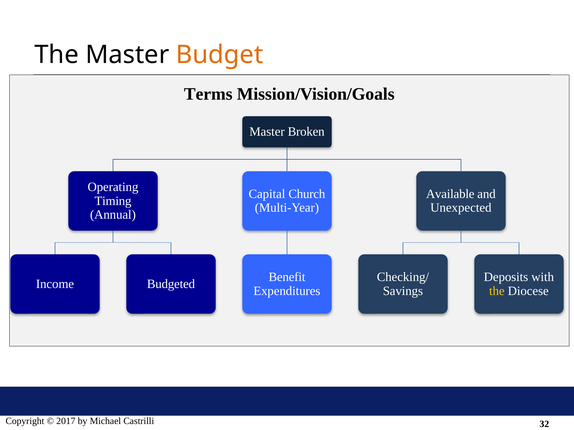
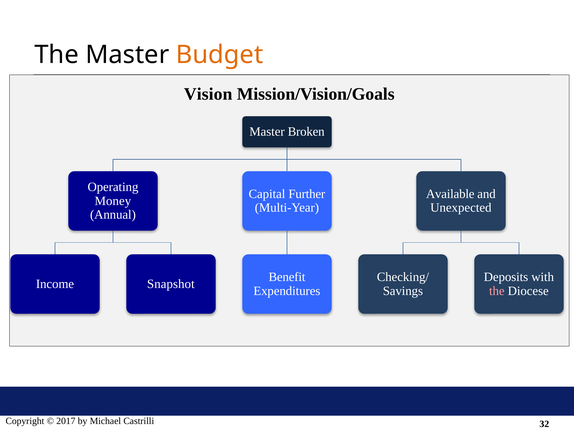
Terms: Terms -> Vision
Church: Church -> Further
Timing: Timing -> Money
Budgeted: Budgeted -> Snapshot
the at (497, 291) colour: yellow -> pink
